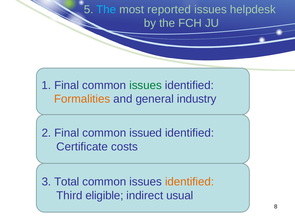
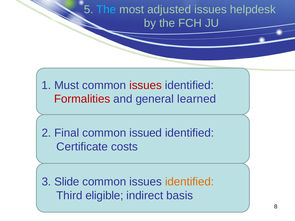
reported: reported -> adjusted
1 Final: Final -> Must
issues at (146, 85) colour: green -> red
Formalities colour: orange -> red
industry: industry -> learned
Total: Total -> Slide
usual: usual -> basis
